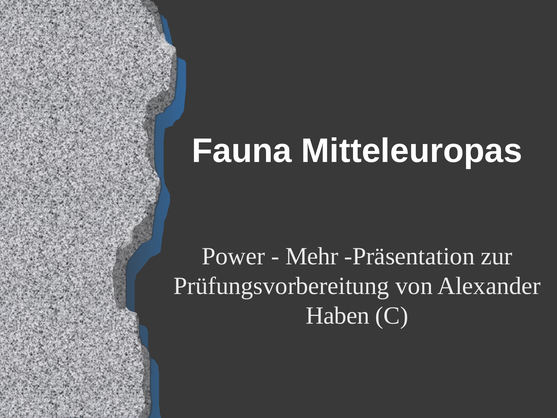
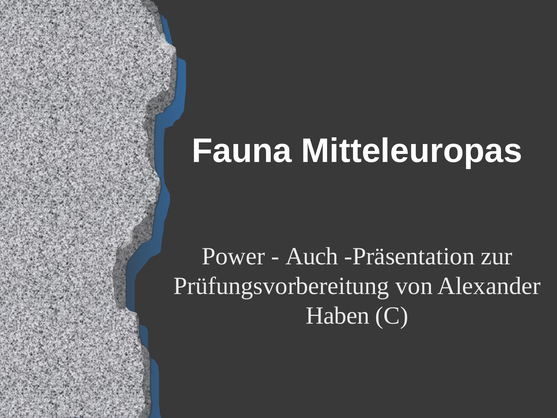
Mehr: Mehr -> Auch
